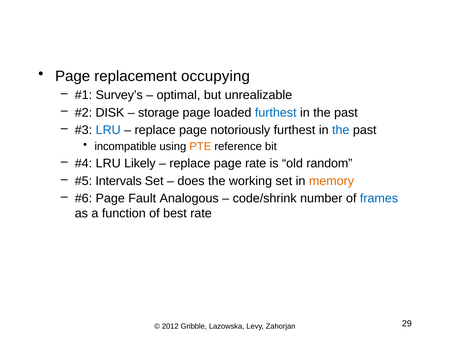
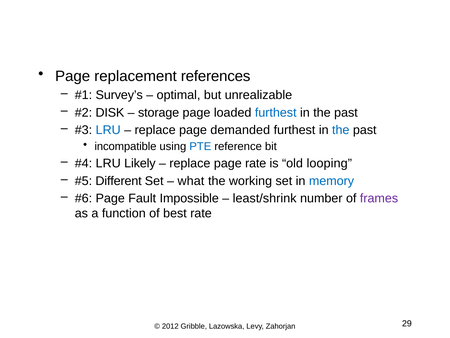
occupying: occupying -> references
notoriously: notoriously -> demanded
PTE colour: orange -> blue
random: random -> looping
Intervals: Intervals -> Different
does: does -> what
memory colour: orange -> blue
Analogous: Analogous -> Impossible
code/shrink: code/shrink -> least/shrink
frames colour: blue -> purple
